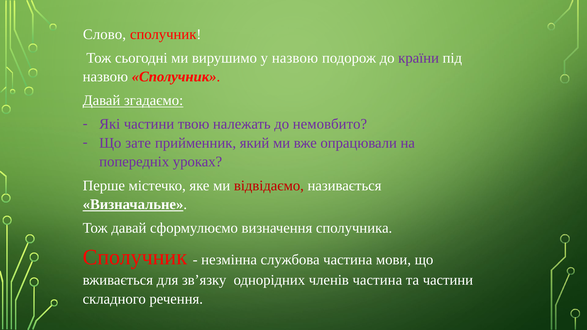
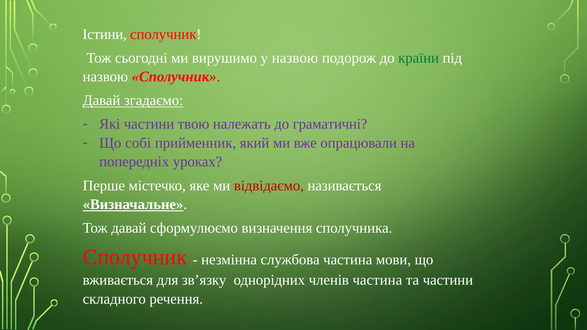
Слово: Слово -> Істини
країни colour: purple -> green
немовбито: немовбито -> граматичні
зате: зате -> собі
